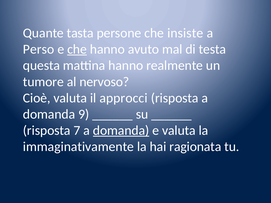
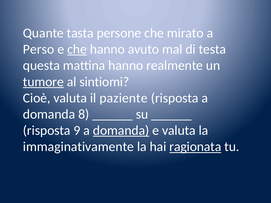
insiste: insiste -> mirato
tumore underline: none -> present
nervoso: nervoso -> sintiomi
approcci: approcci -> paziente
9: 9 -> 8
7: 7 -> 9
ragionata underline: none -> present
